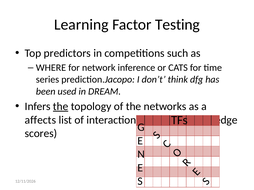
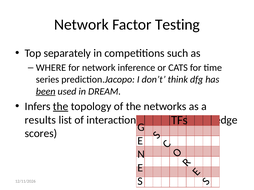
Learning at (81, 25): Learning -> Network
predictors: predictors -> separately
been underline: none -> present
affects: affects -> results
